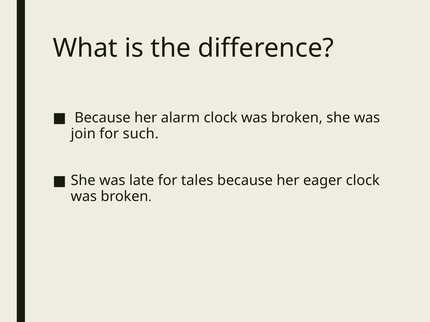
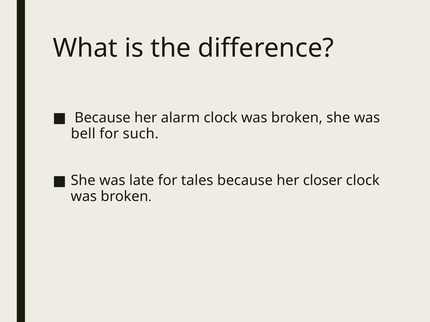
join: join -> bell
eager: eager -> closer
